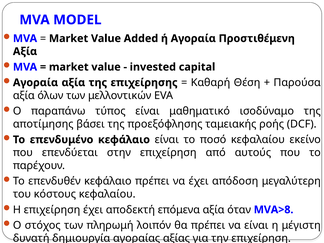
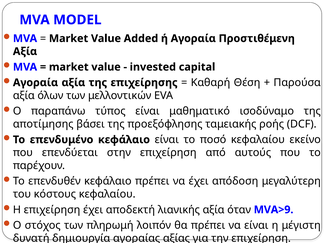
επόμενα: επόμενα -> λιανικής
MVA>8: MVA>8 -> MVA>9
